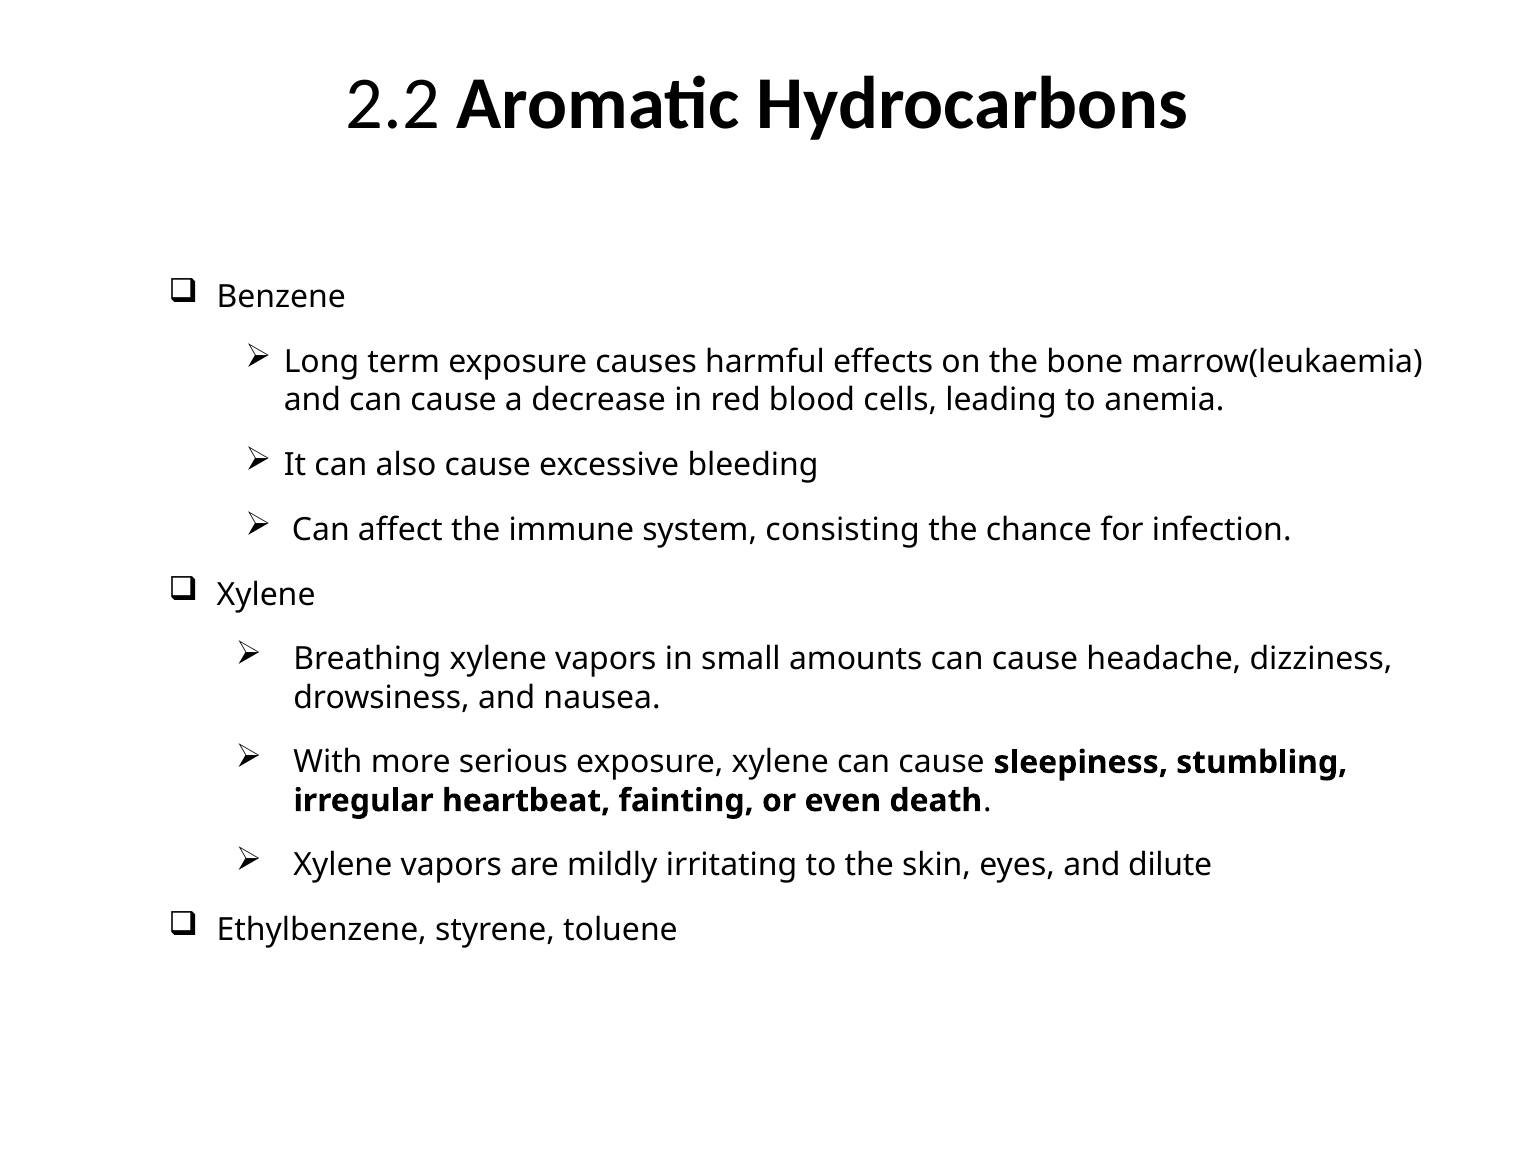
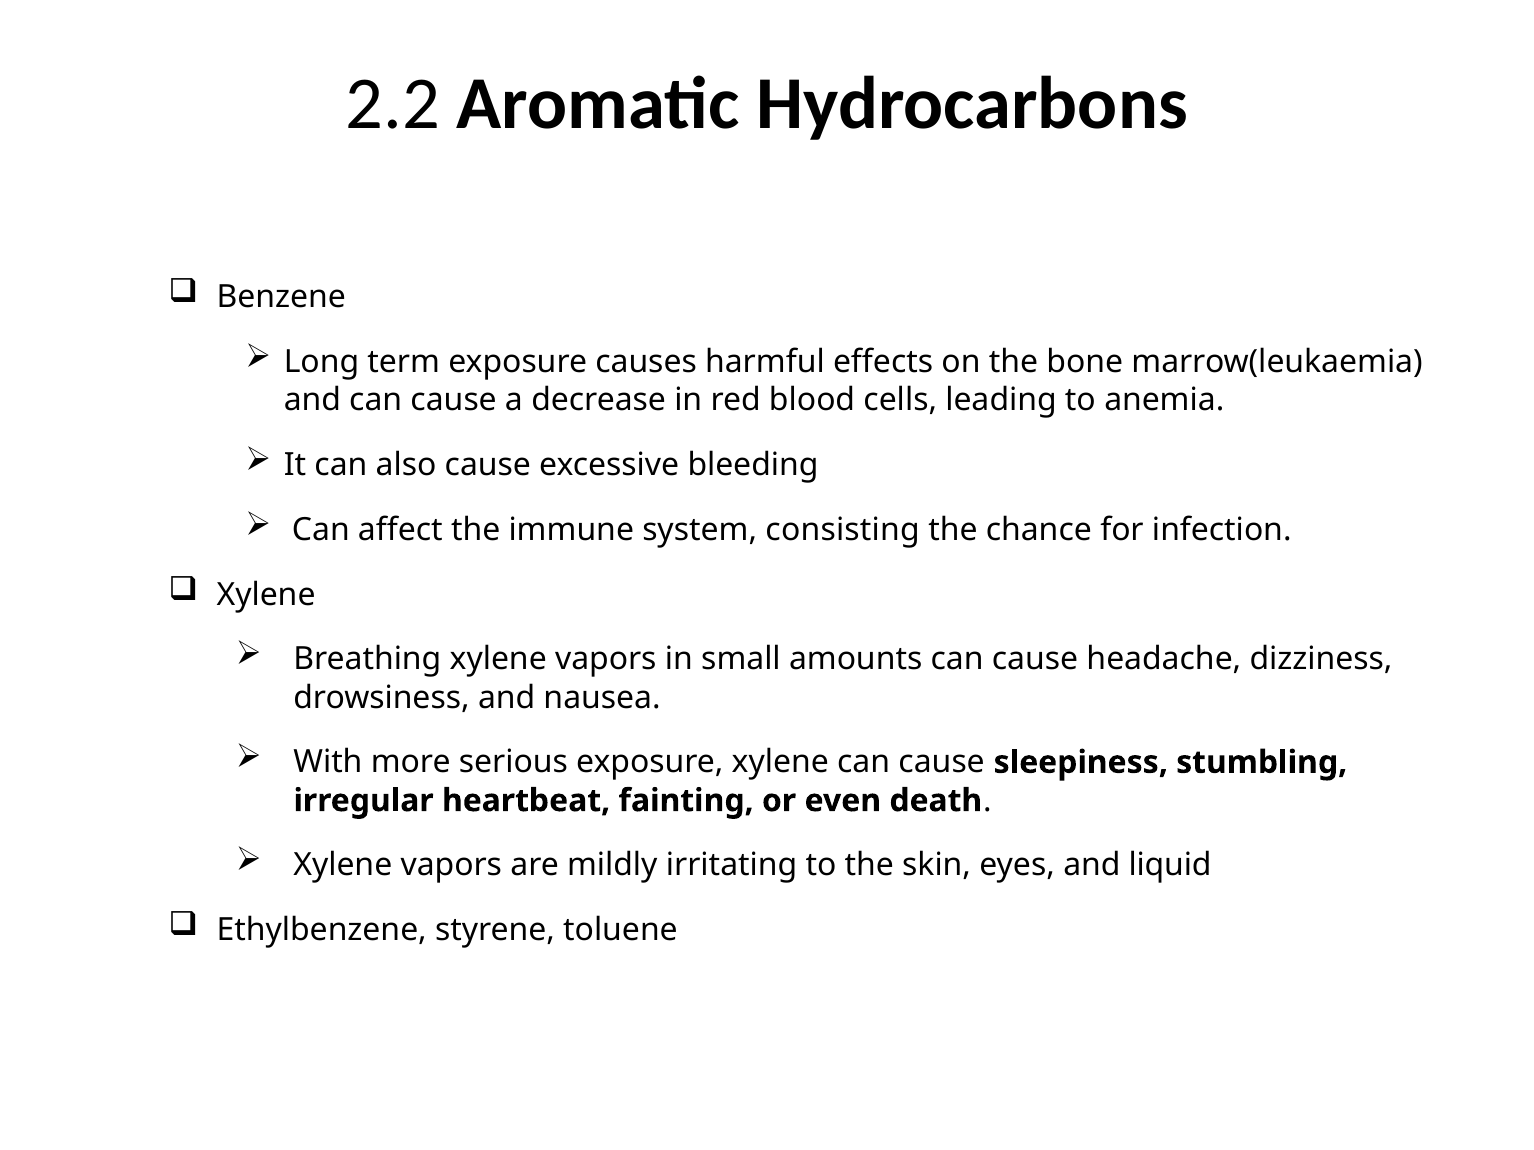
dilute: dilute -> liquid
